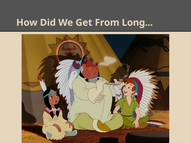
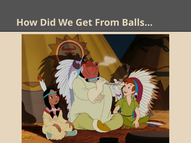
Long: Long -> Balls
